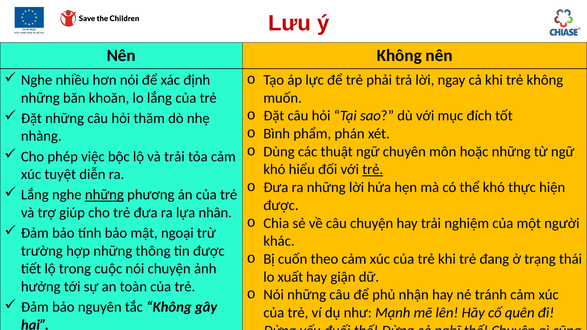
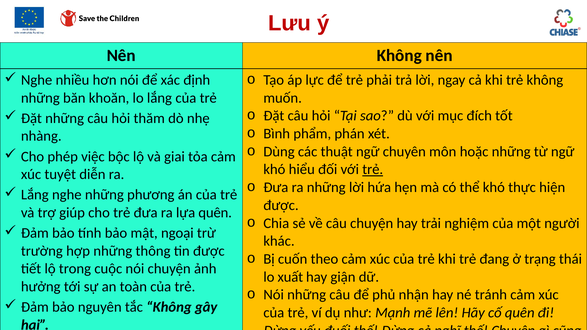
và trải: trải -> giai
những at (104, 195) underline: present -> none
lựa nhân: nhân -> quên
